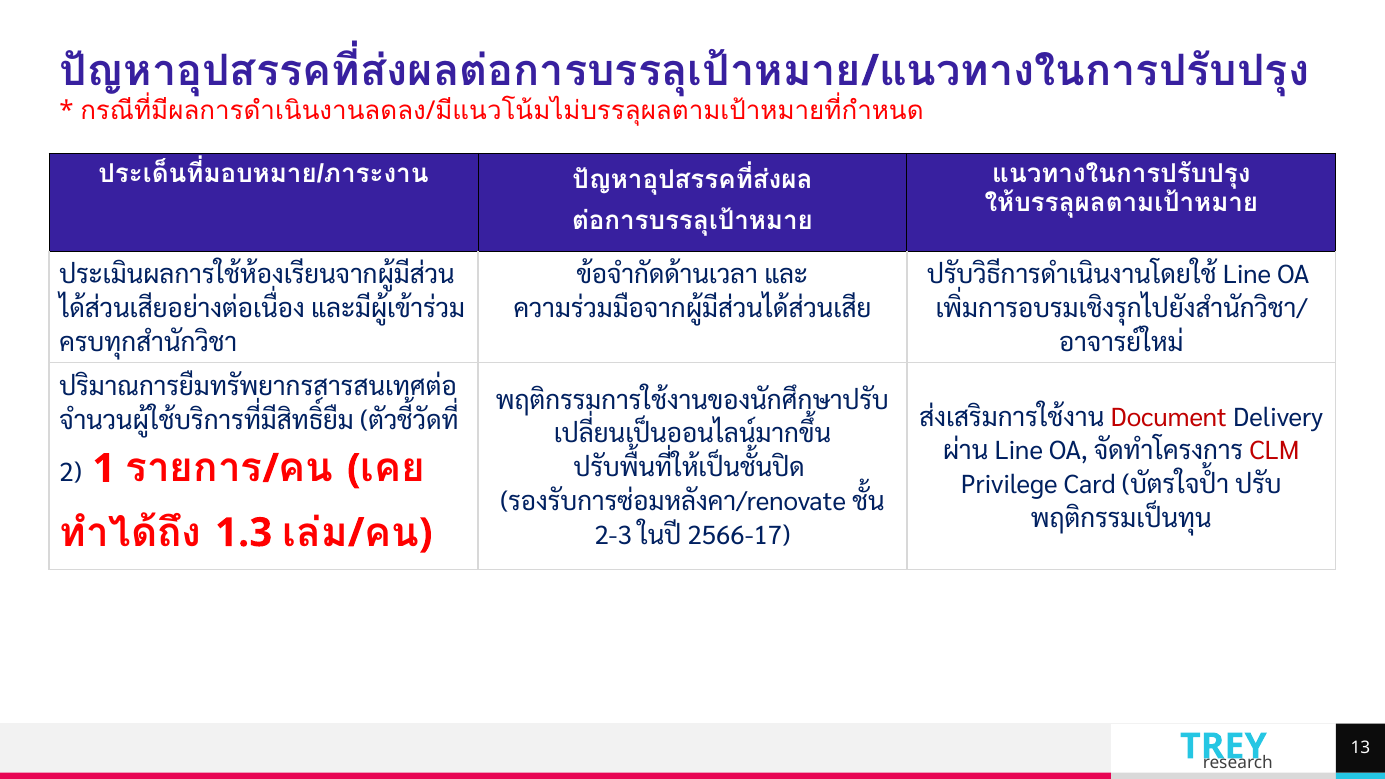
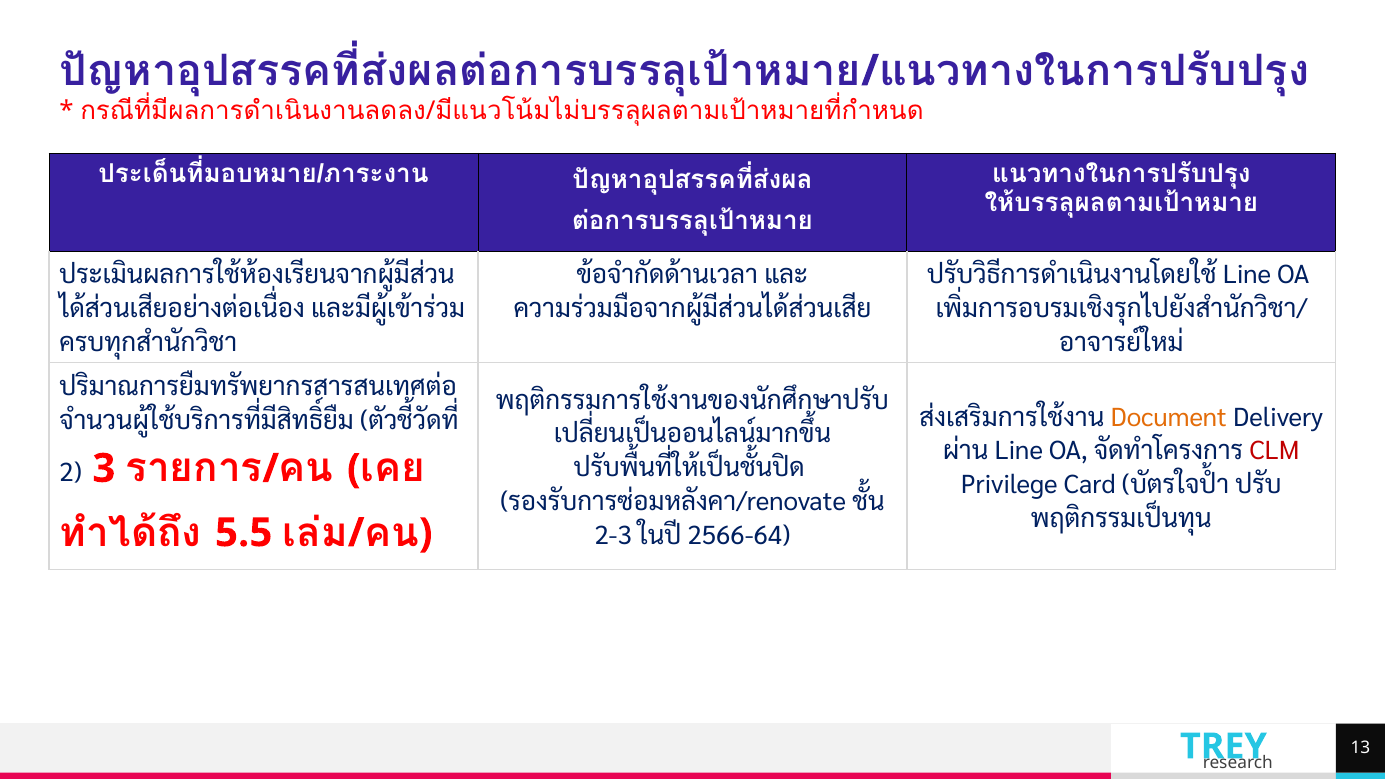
Document colour: red -> orange
1: 1 -> 3
1.3: 1.3 -> 5.5
2566-17: 2566-17 -> 2566-64
